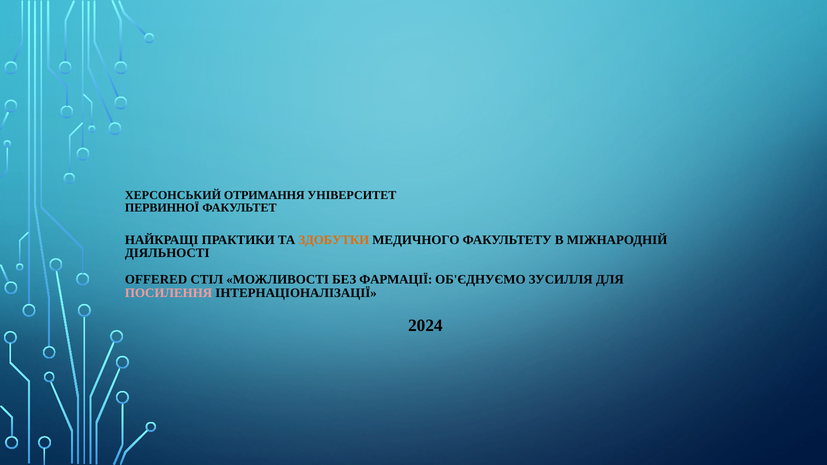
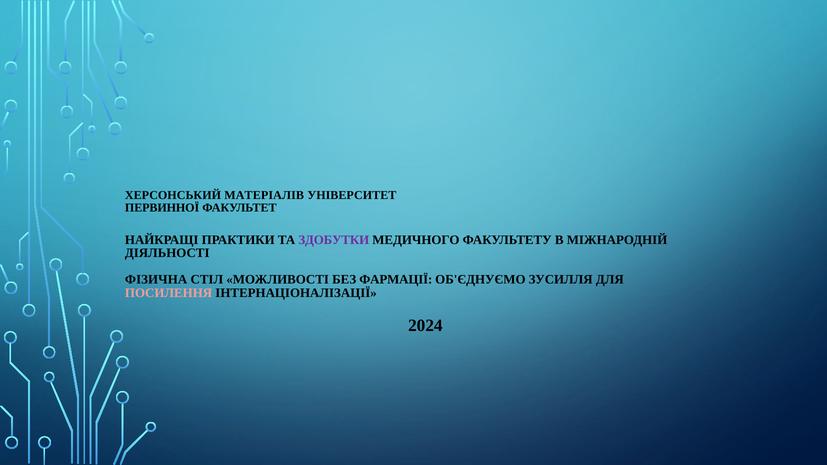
ОТРИМАННЯ: ОТРИМАННЯ -> МАТЕРІАЛІВ
ЗДОБУТКИ colour: orange -> purple
OFFERED: OFFERED -> ФІЗИЧНА
